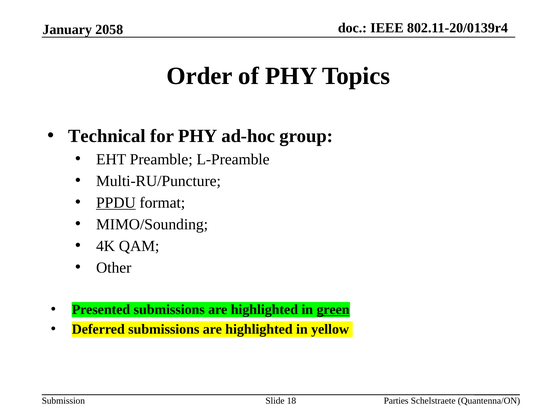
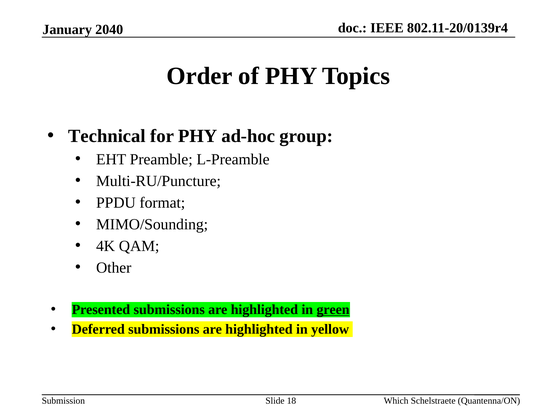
2058: 2058 -> 2040
PPDU underline: present -> none
Parties: Parties -> Which
